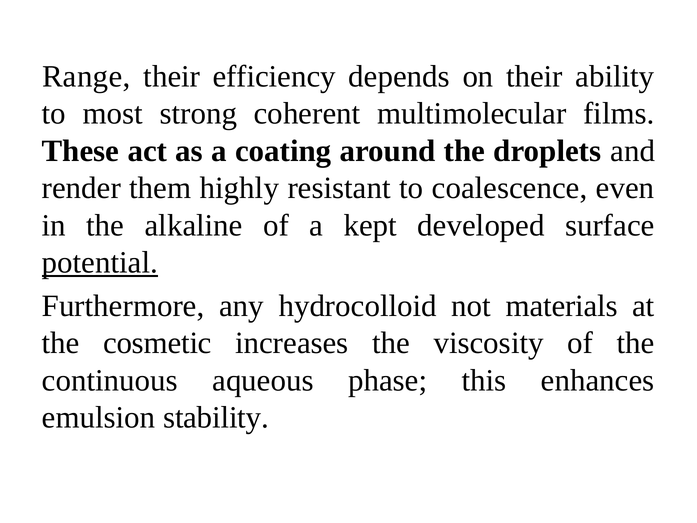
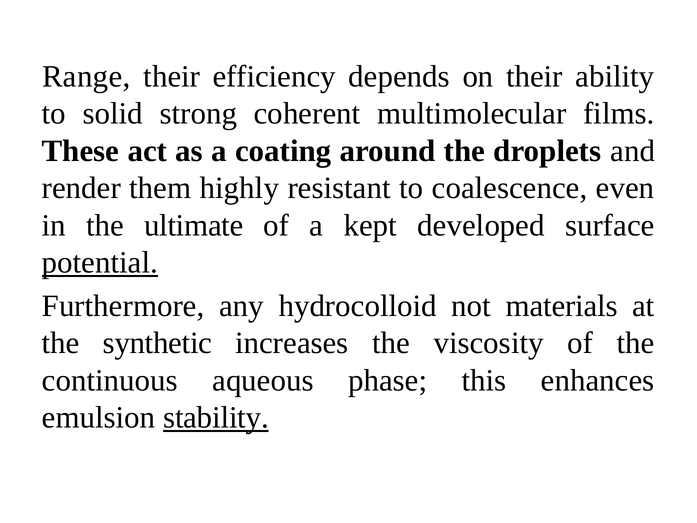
most: most -> solid
alkaline: alkaline -> ultimate
cosmetic: cosmetic -> synthetic
stability underline: none -> present
